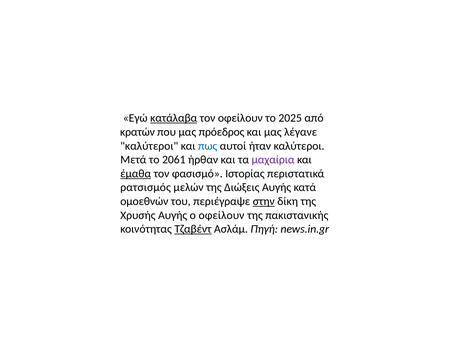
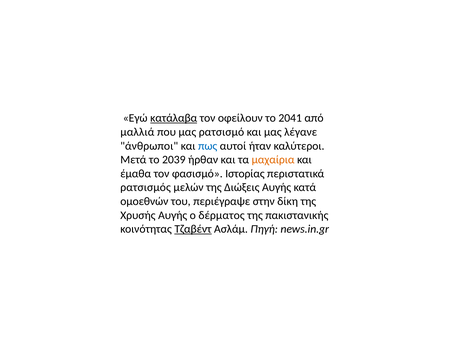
2025: 2025 -> 2041
κρατών: κρατών -> μαλλιά
πρόεδρος: πρόεδρος -> ρατσισμό
καλύτεροι at (149, 146): καλύτεροι -> άνθρωποι
2061: 2061 -> 2039
μαχαίρια colour: purple -> orange
έμαθα underline: present -> none
στην underline: present -> none
ο οφείλουν: οφείλουν -> δέρματος
